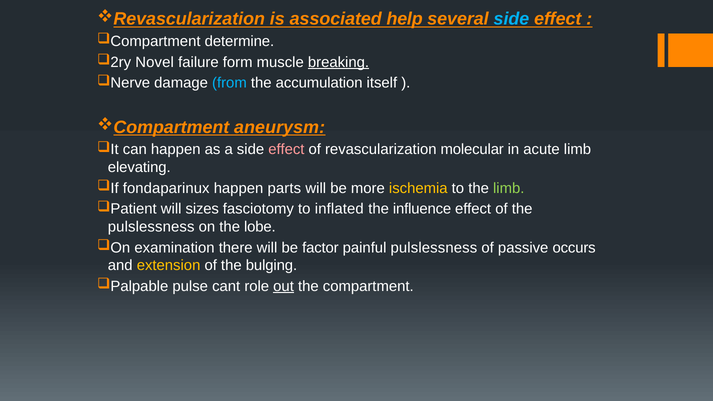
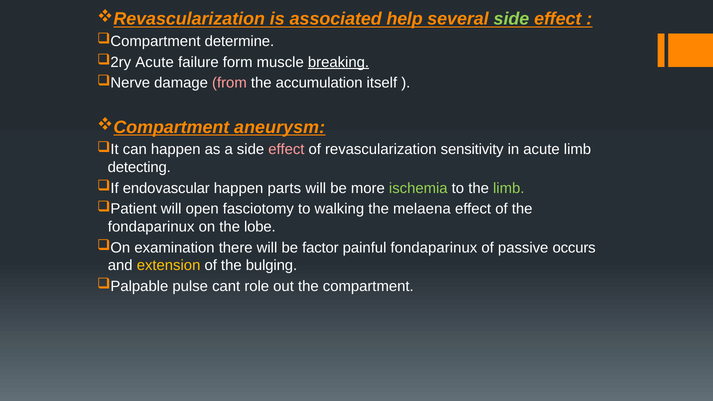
side at (511, 19) colour: light blue -> light green
Novel at (155, 62): Novel -> Acute
from colour: light blue -> pink
molecular: molecular -> sensitivity
elevating: elevating -> detecting
fondaparinux: fondaparinux -> endovascular
ischemia colour: yellow -> light green
sizes: sizes -> open
inflated: inflated -> walking
influence: influence -> melaena
pulslessness at (151, 227): pulslessness -> fondaparinux
painful pulslessness: pulslessness -> fondaparinux
out underline: present -> none
